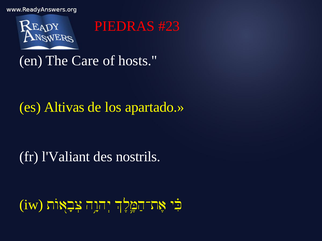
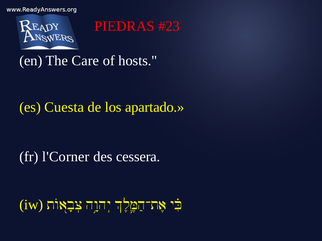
Altivas: Altivas -> Cuesta
l'Valiant: l'Valiant -> l'Corner
nostrils: nostrils -> cessera
